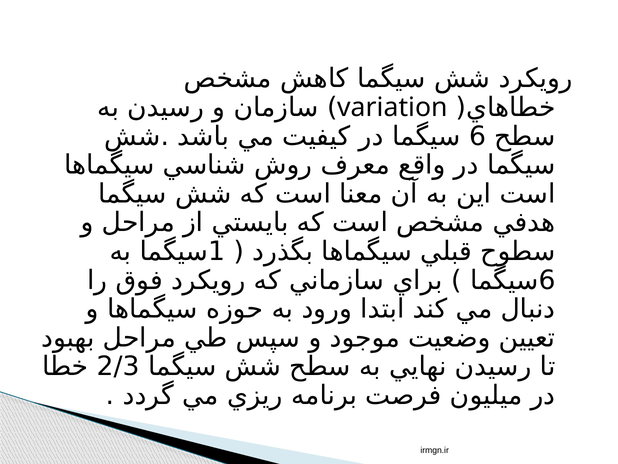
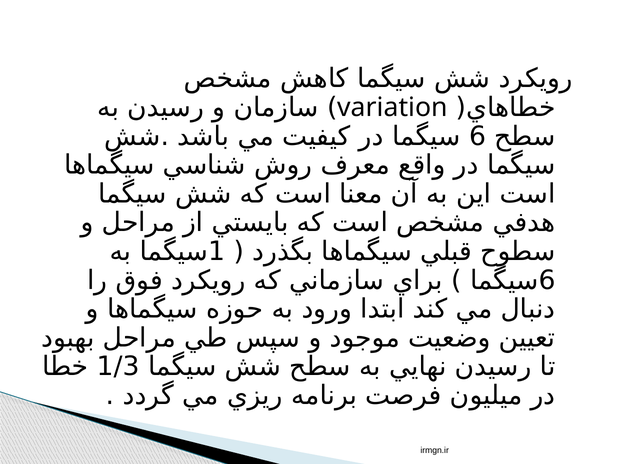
2/3: 2/3 -> 1/3
